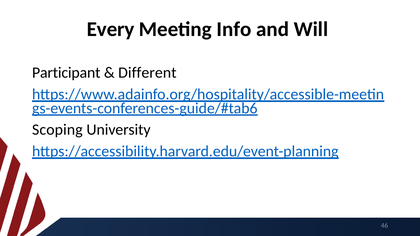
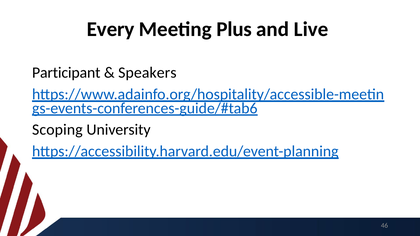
Info: Info -> Plus
Will: Will -> Live
Different: Different -> Speakers
